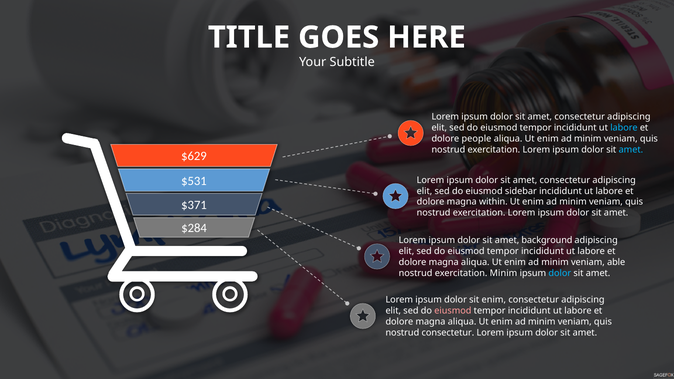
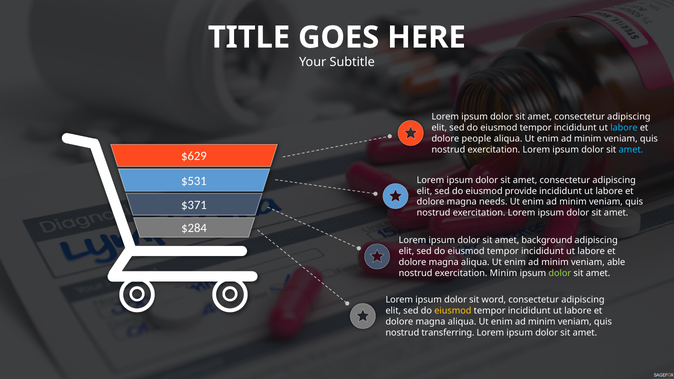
sidebar: sidebar -> provide
within: within -> needs
dolor at (560, 273) colour: light blue -> light green
sit enim: enim -> word
eiusmod at (453, 311) colour: pink -> yellow
nostrud consectetur: consectetur -> transferring
